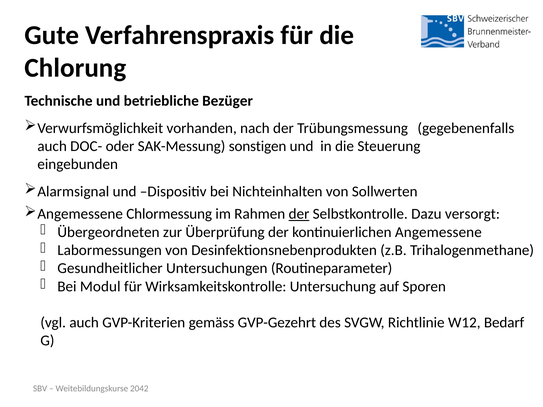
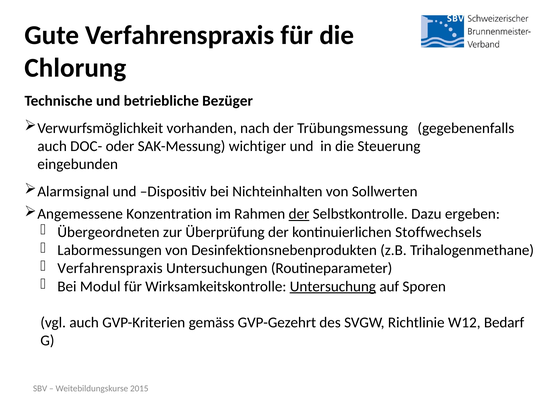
sonstigen: sonstigen -> wichtiger
Chlormessung: Chlormessung -> Konzentration
versorgt: versorgt -> ergeben
kontinuierlichen Angemessene: Angemessene -> Stoffwechsels
Gesundheitlicher at (110, 268): Gesundheitlicher -> Verfahrenspraxis
Untersuchung underline: none -> present
2042: 2042 -> 2015
